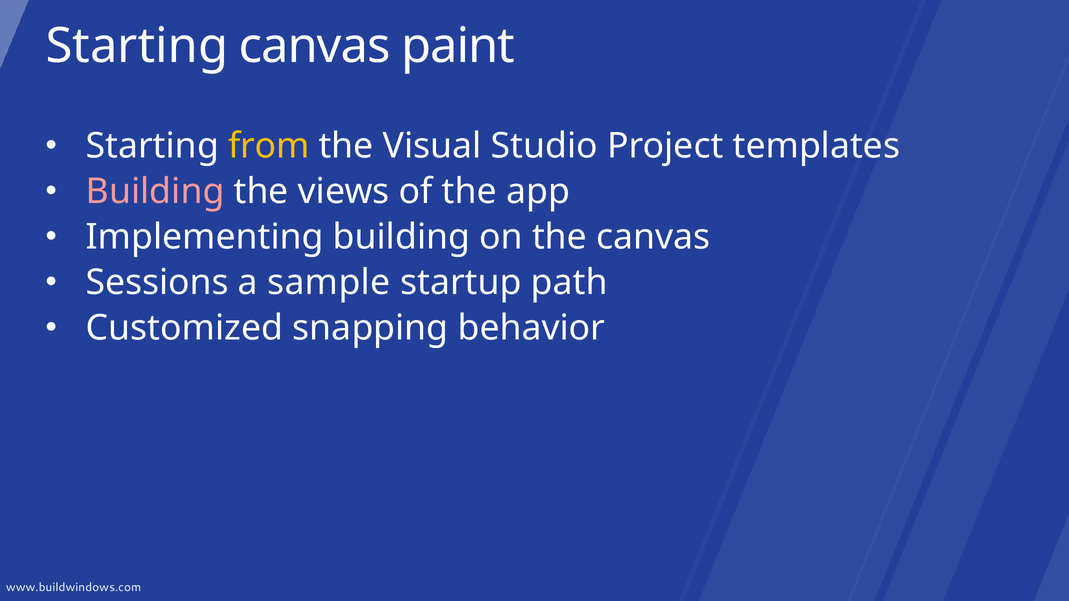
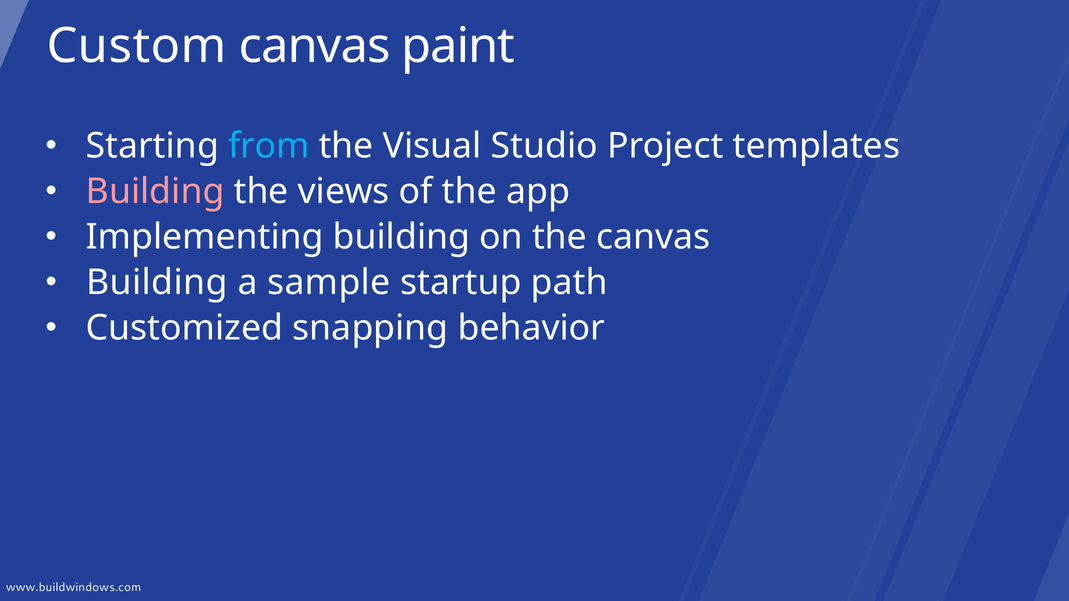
Starting at (137, 46): Starting -> Custom
from colour: yellow -> light blue
Sessions at (157, 283): Sessions -> Building
